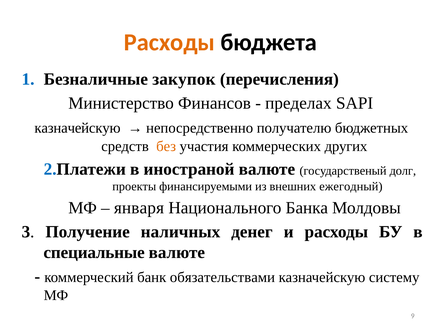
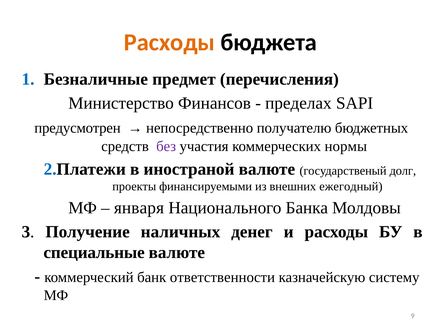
закупок: закупок -> предмет
казначейскую at (77, 128): казначейскую -> предусмотрен
без colour: orange -> purple
других: других -> нормы
обязательствами: обязательствами -> ответственности
